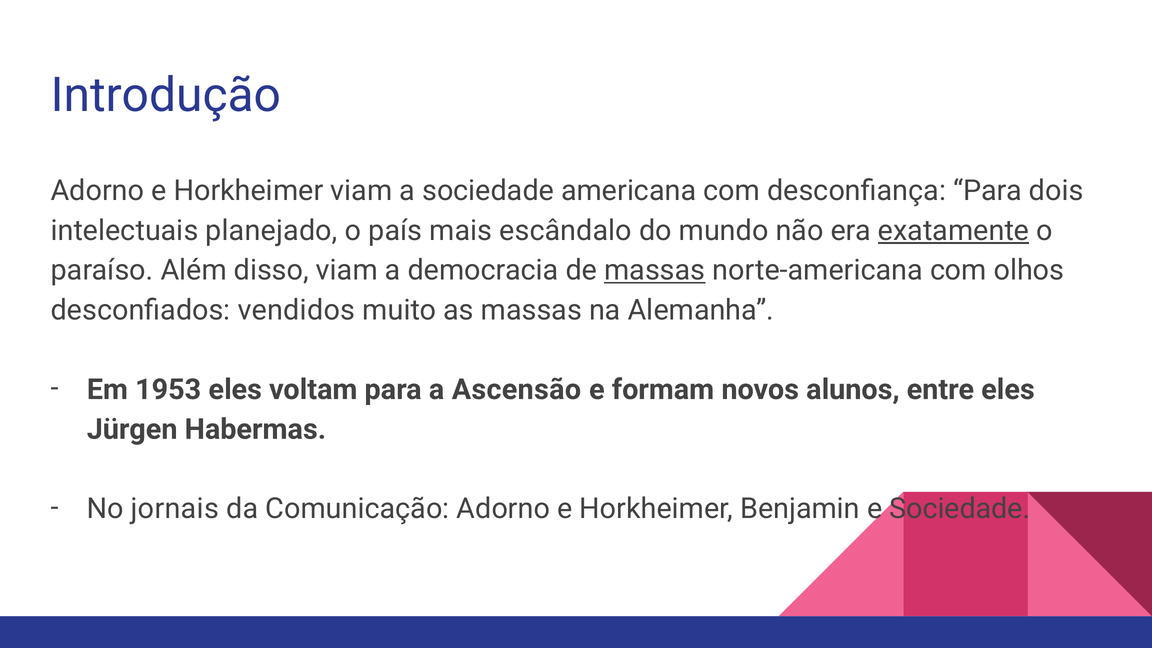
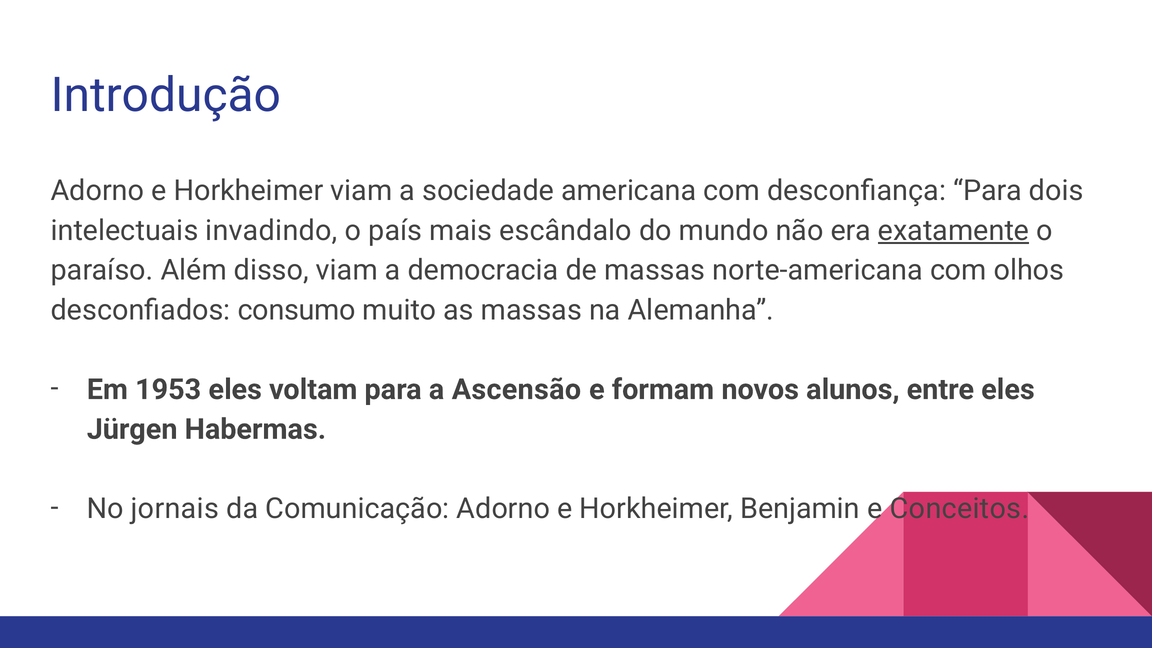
planejado: planejado -> invadindo
massas at (655, 270) underline: present -> none
vendidos: vendidos -> consumo
e Sociedade: Sociedade -> Conceitos
